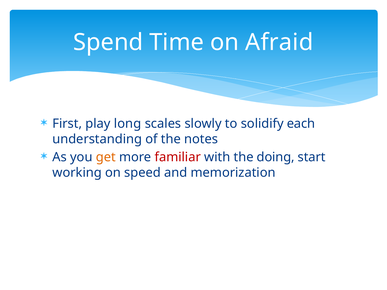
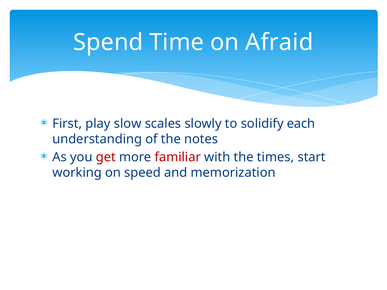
long: long -> slow
get colour: orange -> red
doing: doing -> times
